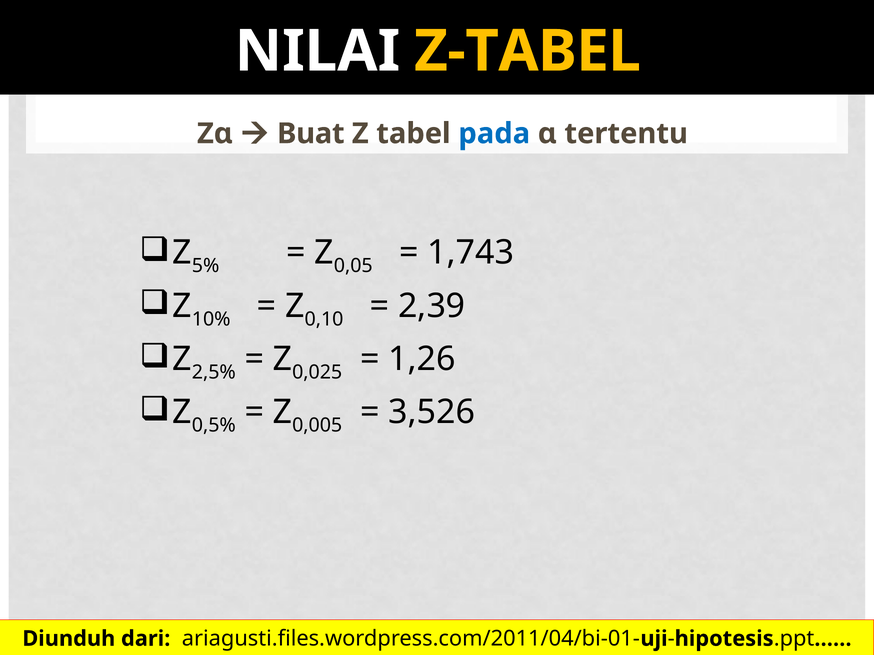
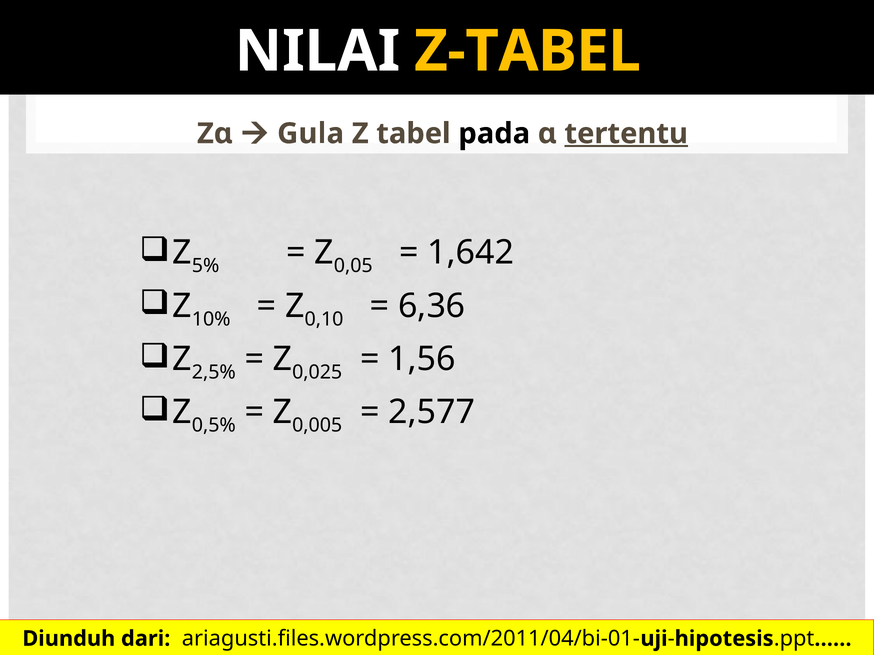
Buat: Buat -> Gula
pada colour: blue -> black
tertentu underline: none -> present
1,743: 1,743 -> 1,642
2,39: 2,39 -> 6,36
1,26: 1,26 -> 1,56
3,526: 3,526 -> 2,577
